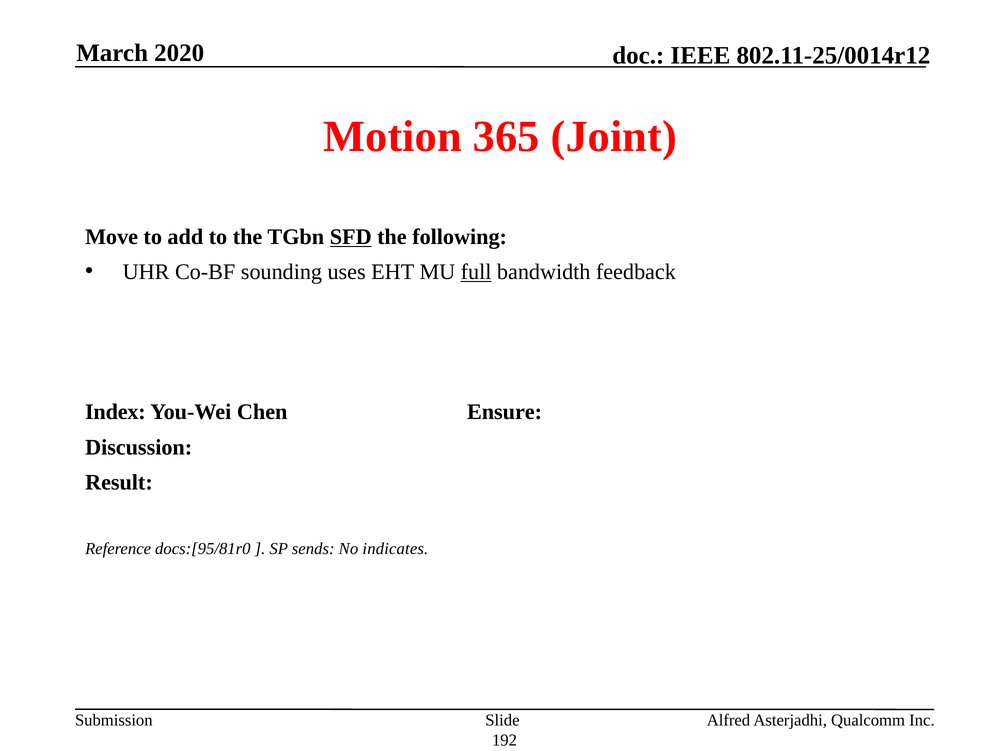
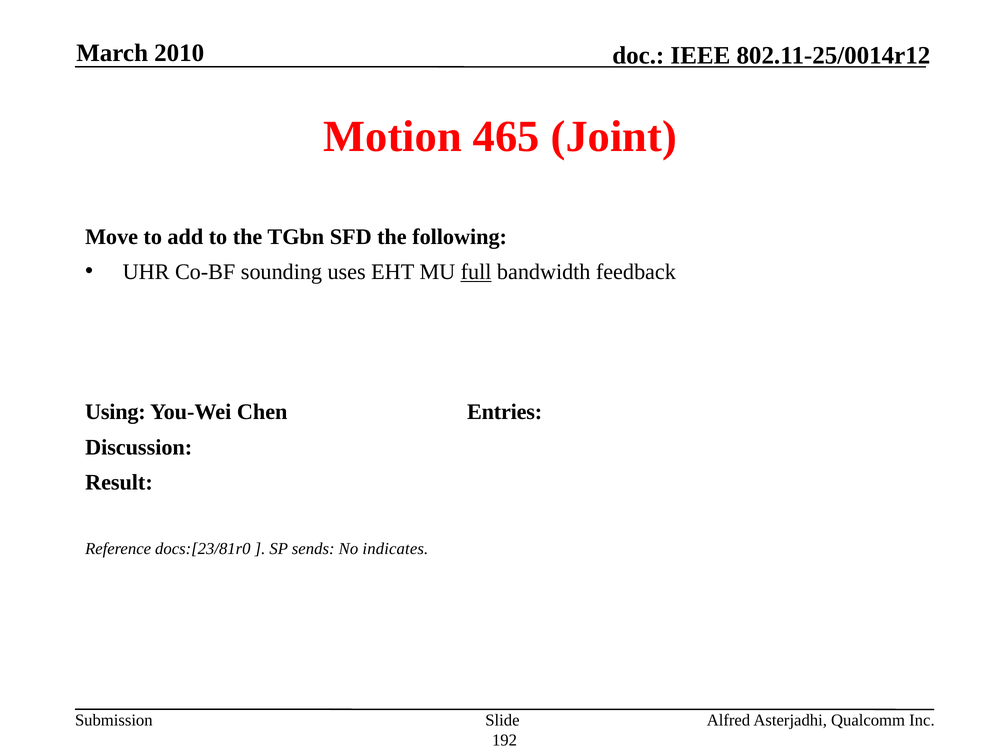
2020: 2020 -> 2010
365: 365 -> 465
SFD underline: present -> none
Index: Index -> Using
Ensure: Ensure -> Entries
docs:[95/81r0: docs:[95/81r0 -> docs:[23/81r0
